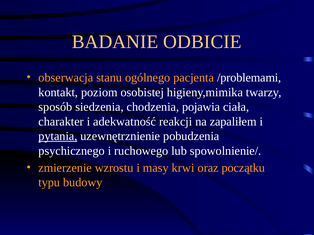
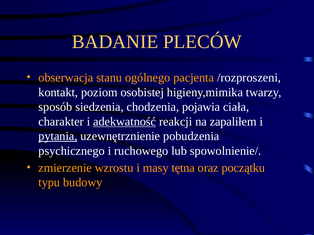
ODBICIE: ODBICIE -> PLECÓW
/problemami: /problemami -> /rozproszeni
adekwatność underline: none -> present
krwi: krwi -> tętna
